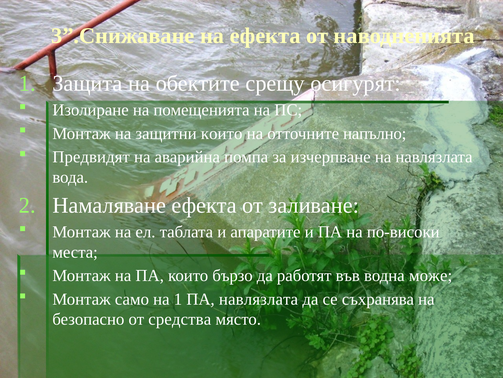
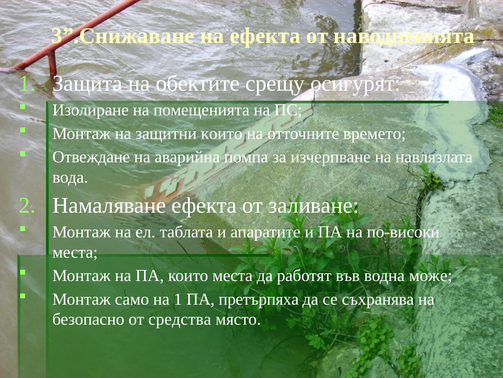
напълно: напълно -> времето
Предвидят: Предвидят -> Отвеждане
които бързо: бързо -> места
ПА навлязлата: навлязлата -> претърпяха
